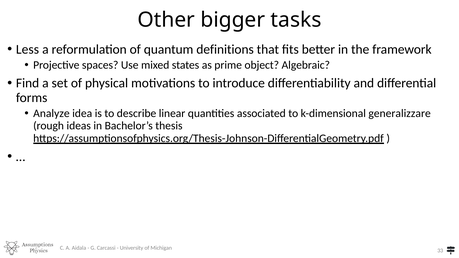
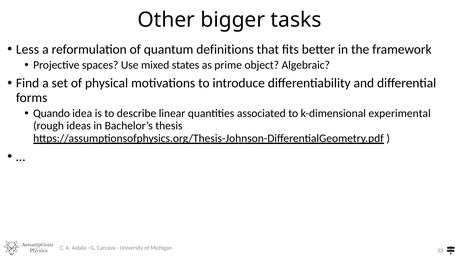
Analyze: Analyze -> Quando
generalizzare: generalizzare -> experimental
